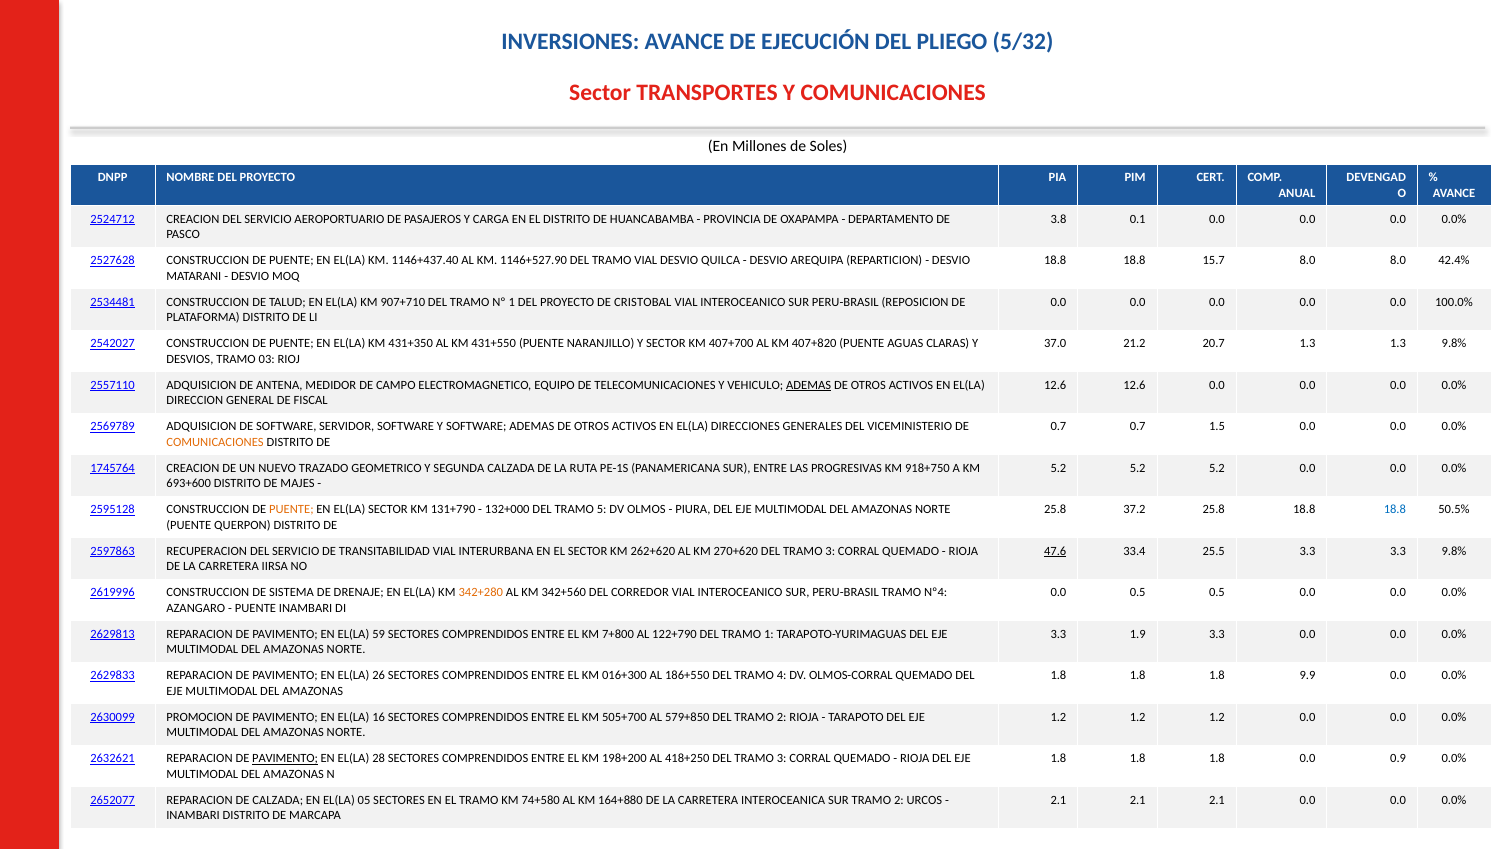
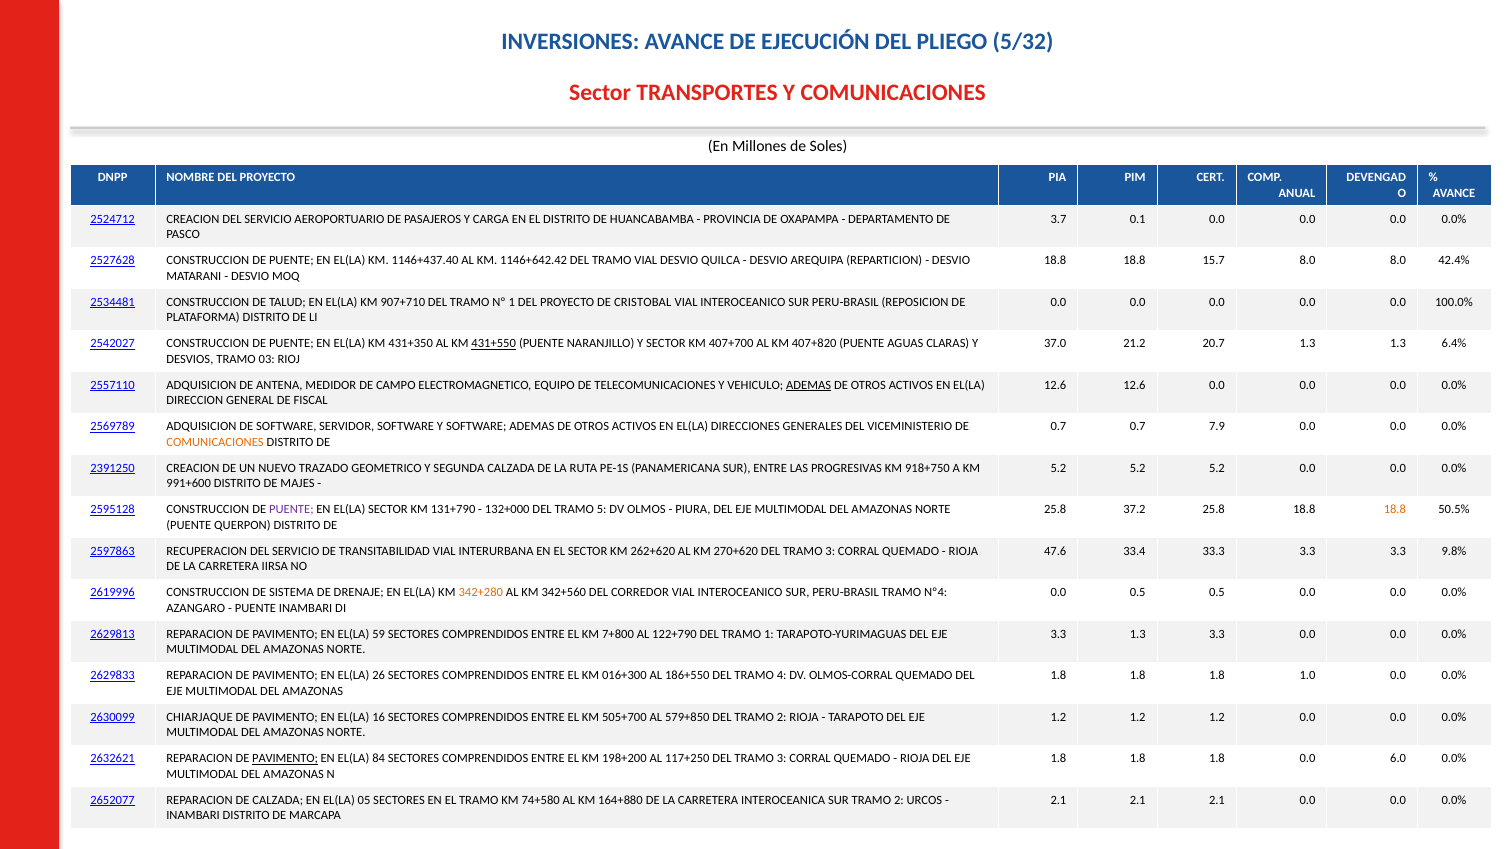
3.8: 3.8 -> 3.7
1146+527.90: 1146+527.90 -> 1146+642.42
431+550 underline: none -> present
1.3 9.8%: 9.8% -> 6.4%
1.5: 1.5 -> 7.9
1745764: 1745764 -> 2391250
693+600: 693+600 -> 991+600
PUENTE at (291, 510) colour: orange -> purple
18.8 at (1395, 510) colour: blue -> orange
47.6 underline: present -> none
25.5: 25.5 -> 33.3
3.3 1.9: 1.9 -> 1.3
9.9: 9.9 -> 1.0
PROMOCION: PROMOCION -> CHIARJAQUE
28: 28 -> 84
418+250: 418+250 -> 117+250
0.9: 0.9 -> 6.0
